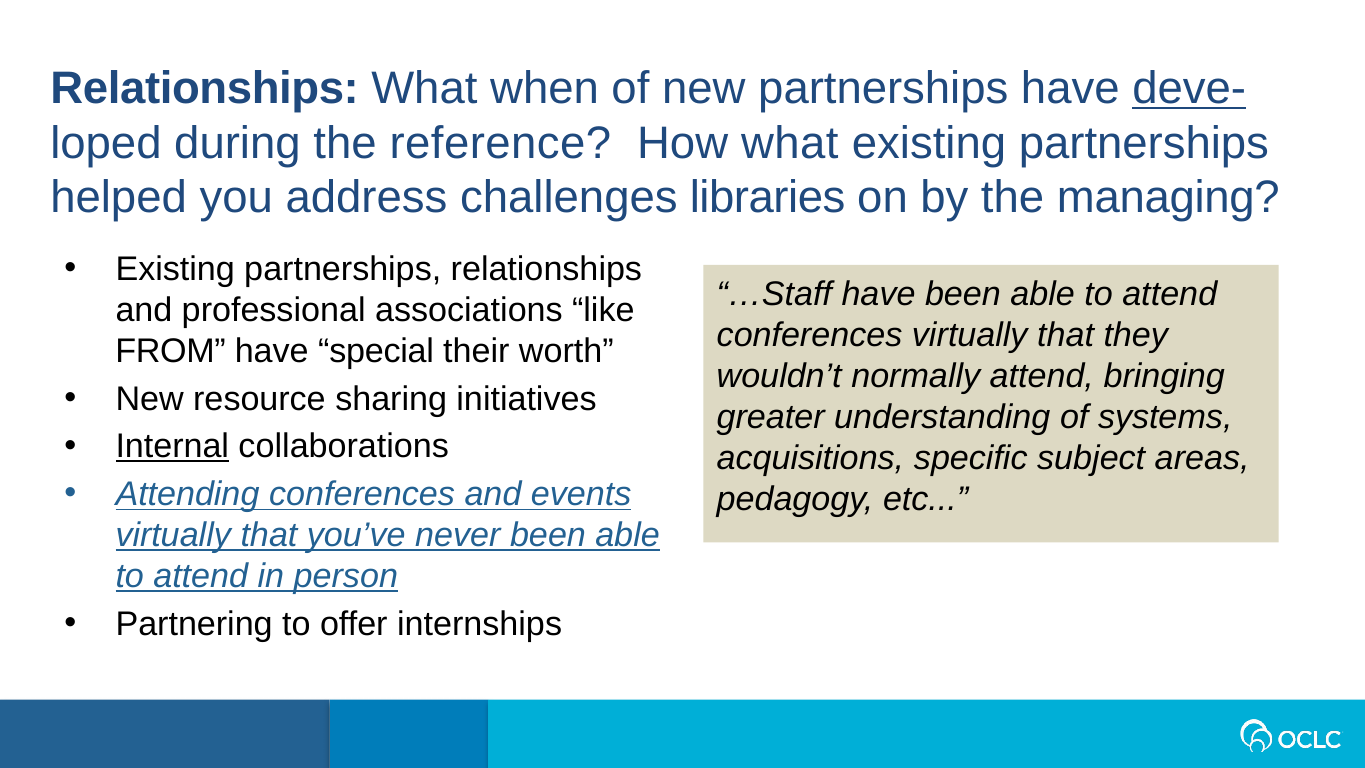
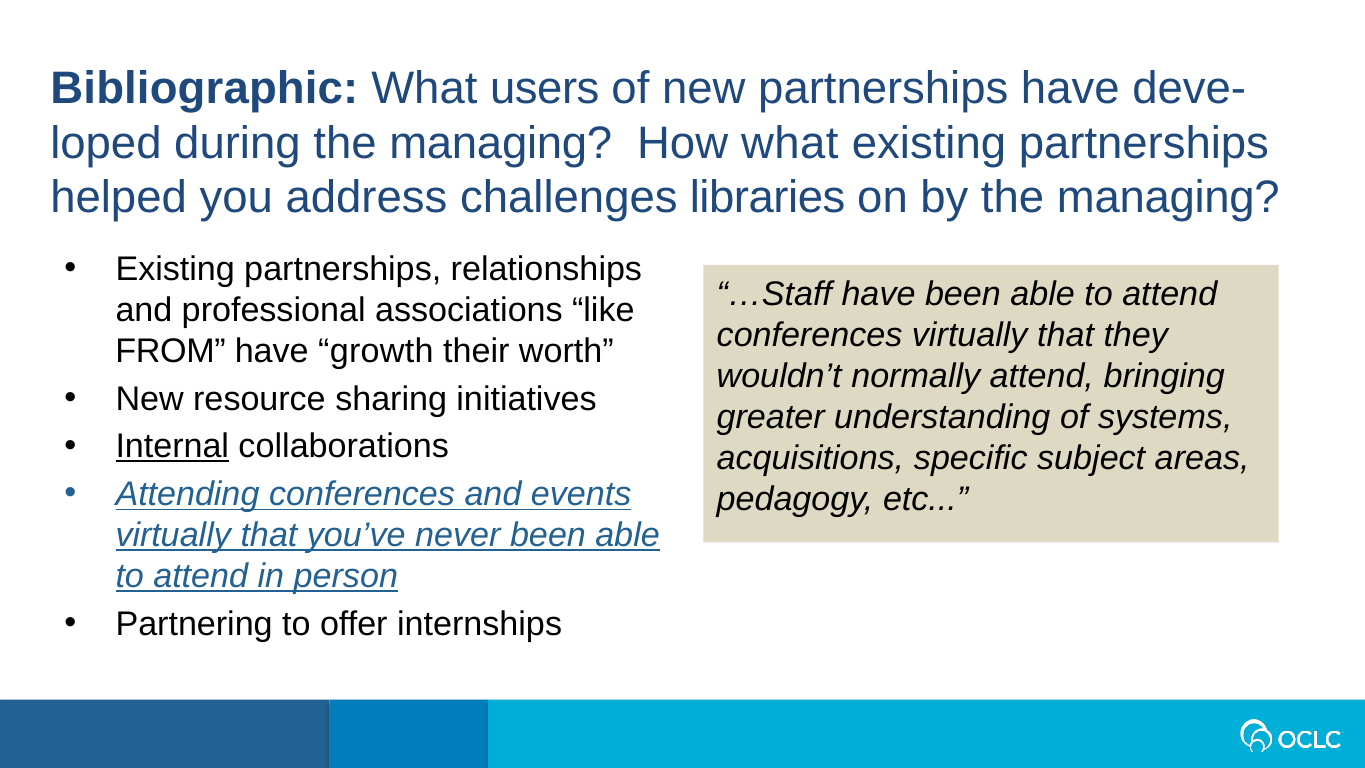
Relationships at (205, 88): Relationships -> Bibliographic
when: when -> users
deve- underline: present -> none
during the reference: reference -> managing
special: special -> growth
